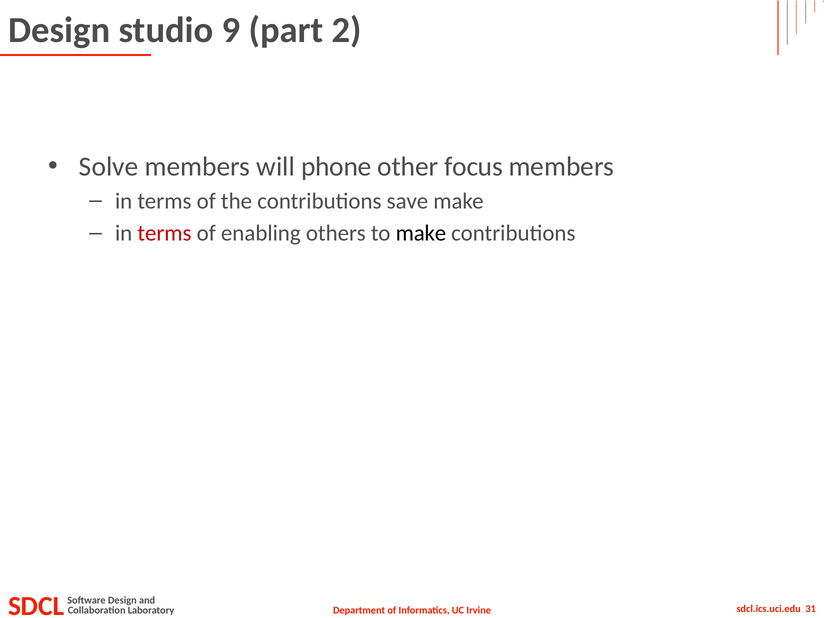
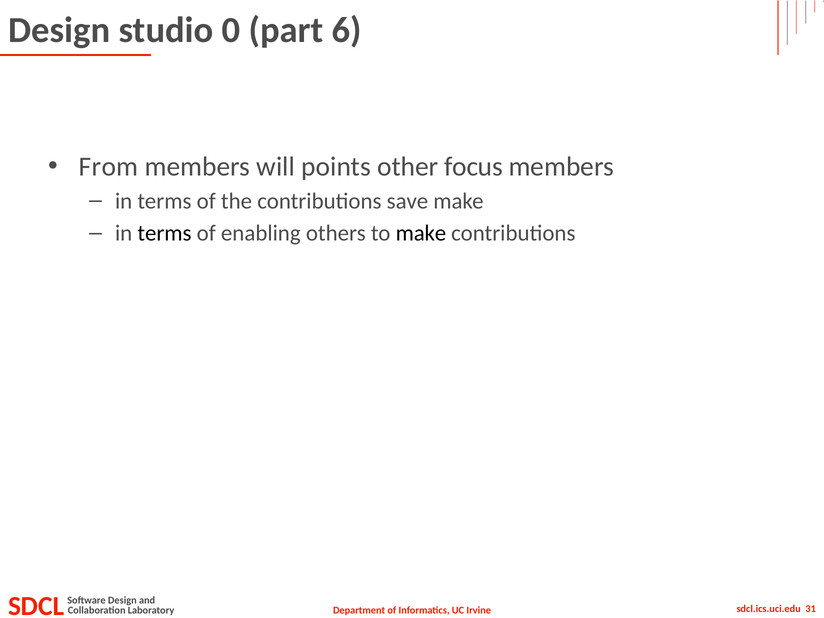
9: 9 -> 0
2: 2 -> 6
Solve: Solve -> From
phone: phone -> points
terms at (164, 233) colour: red -> black
